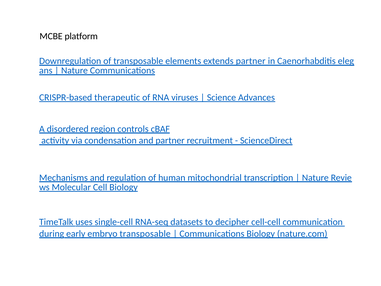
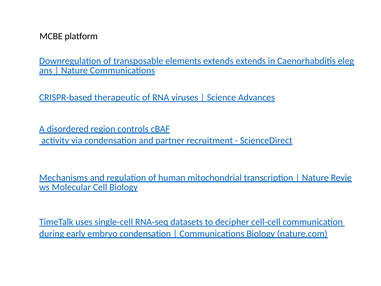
extends partner: partner -> extends
embryo transposable: transposable -> condensation
